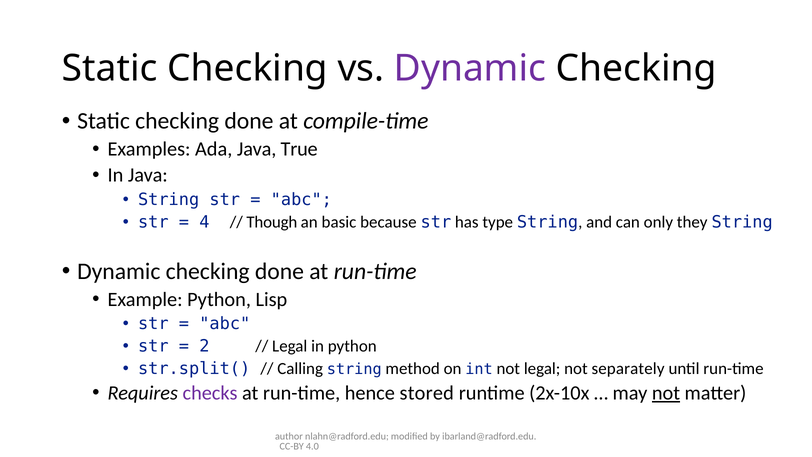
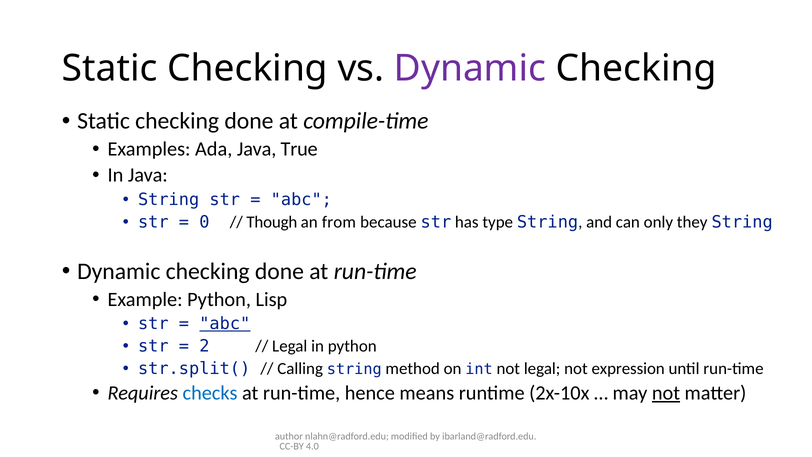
4: 4 -> 0
basic: basic -> from
abc at (225, 323) underline: none -> present
separately: separately -> expression
checks colour: purple -> blue
stored: stored -> means
